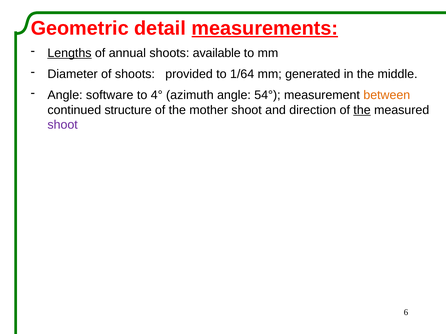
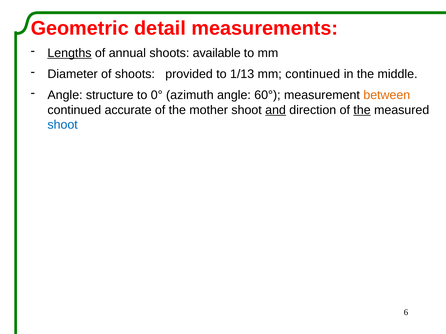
measurements underline: present -> none
1/64: 1/64 -> 1/13
mm generated: generated -> continued
software: software -> structure
4°: 4° -> 0°
54°: 54° -> 60°
structure: structure -> accurate
and underline: none -> present
shoot at (63, 125) colour: purple -> blue
